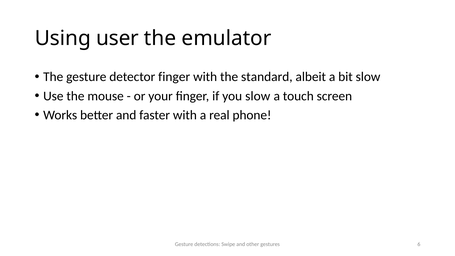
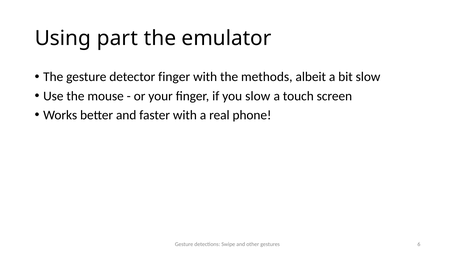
user: user -> part
standard: standard -> methods
